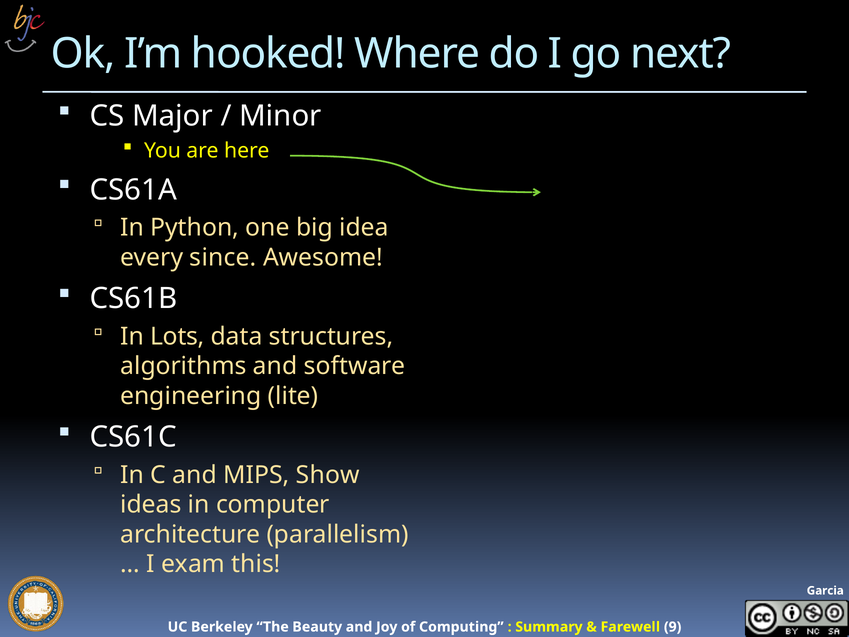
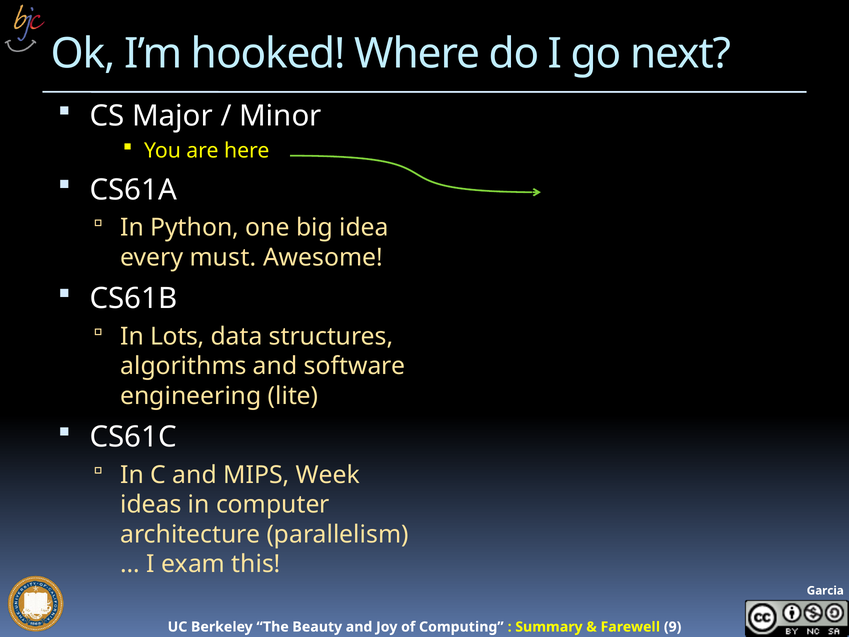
since: since -> must
Show: Show -> Week
